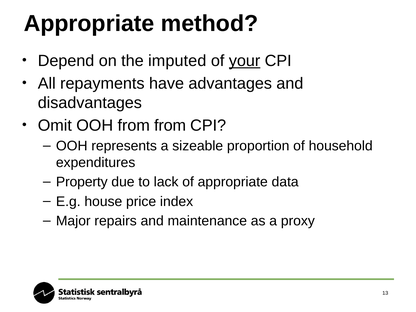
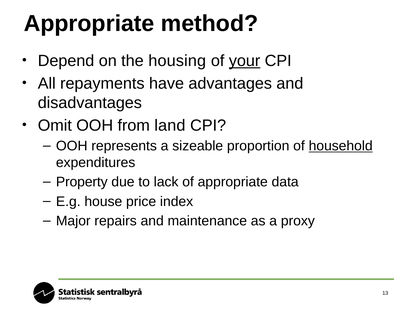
imputed: imputed -> housing
from from: from -> land
household underline: none -> present
